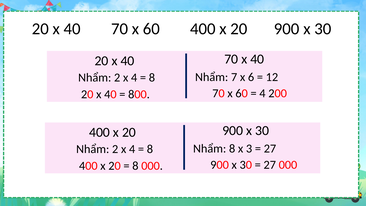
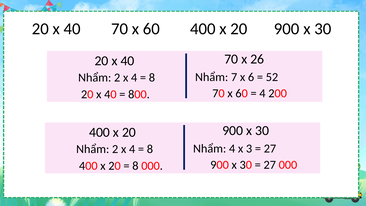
70 x 40: 40 -> 26
12: 12 -> 52
Nhẩm 8: 8 -> 4
